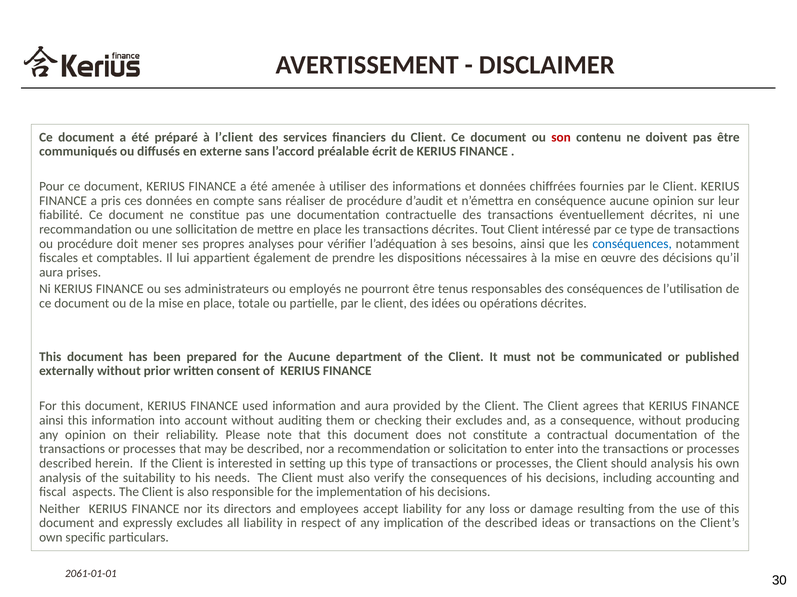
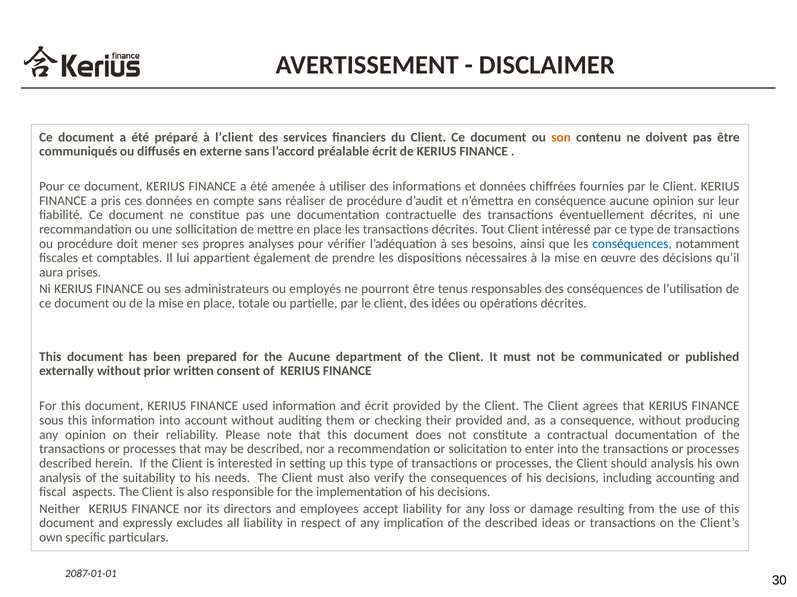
son colour: red -> orange
and aura: aura -> écrit
ainsi at (51, 421): ainsi -> sous
their excludes: excludes -> provided
2061-01-01: 2061-01-01 -> 2087-01-01
